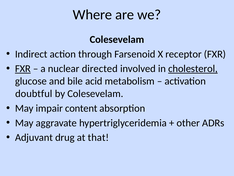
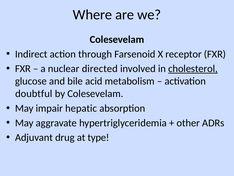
FXR at (23, 68) underline: present -> none
content: content -> hepatic
that: that -> type
